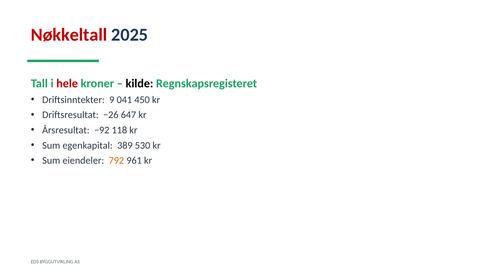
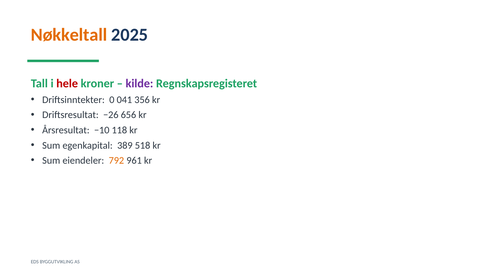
Nøkkeltall colour: red -> orange
kilde colour: black -> purple
9: 9 -> 0
450: 450 -> 356
647: 647 -> 656
−92: −92 -> −10
530: 530 -> 518
